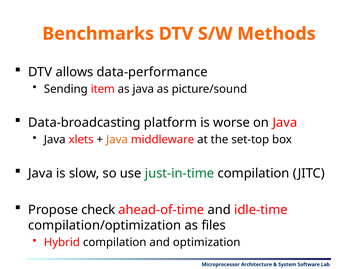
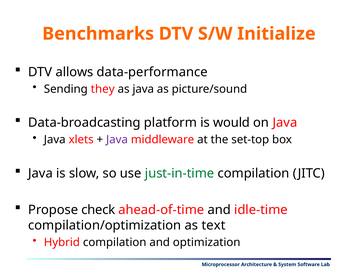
Methods: Methods -> Initialize
item: item -> they
worse: worse -> would
Java at (117, 139) colour: orange -> purple
files: files -> text
